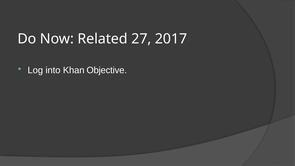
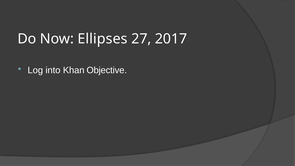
Related: Related -> Ellipses
